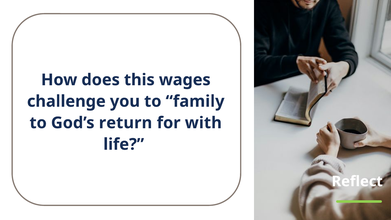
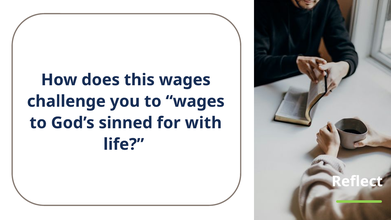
to family: family -> wages
return: return -> sinned
